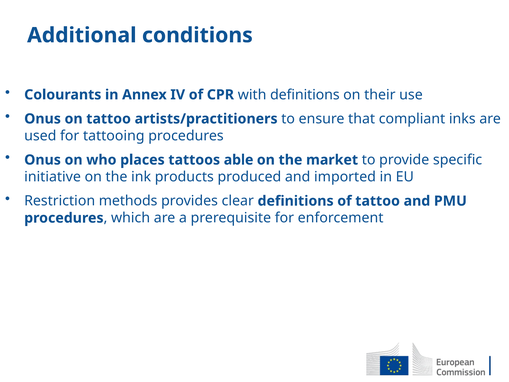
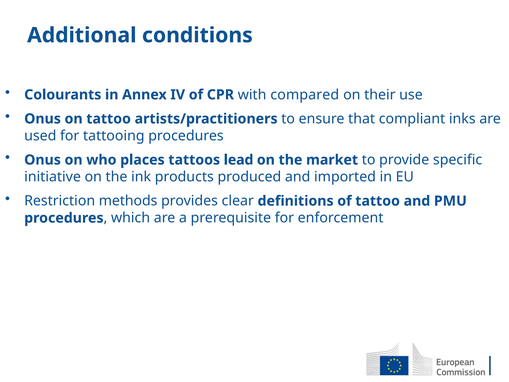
with definitions: definitions -> compared
able: able -> lead
